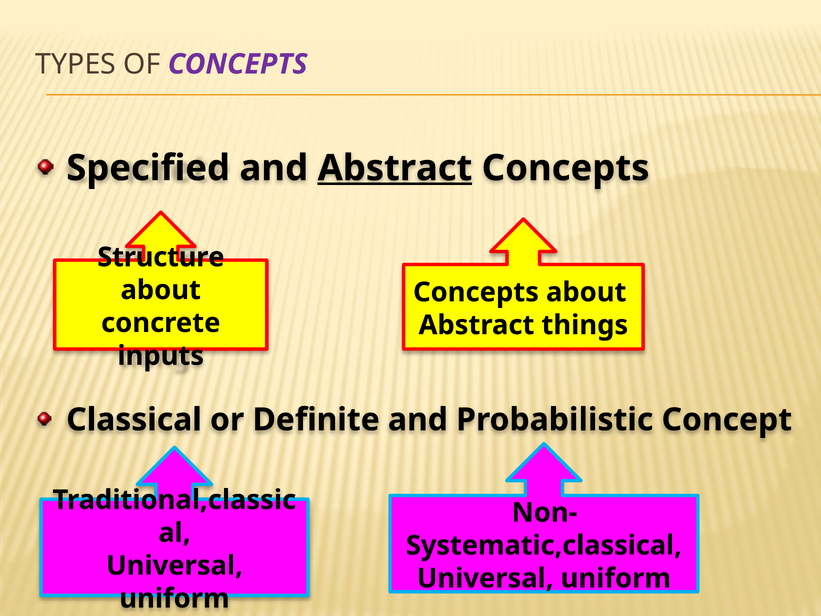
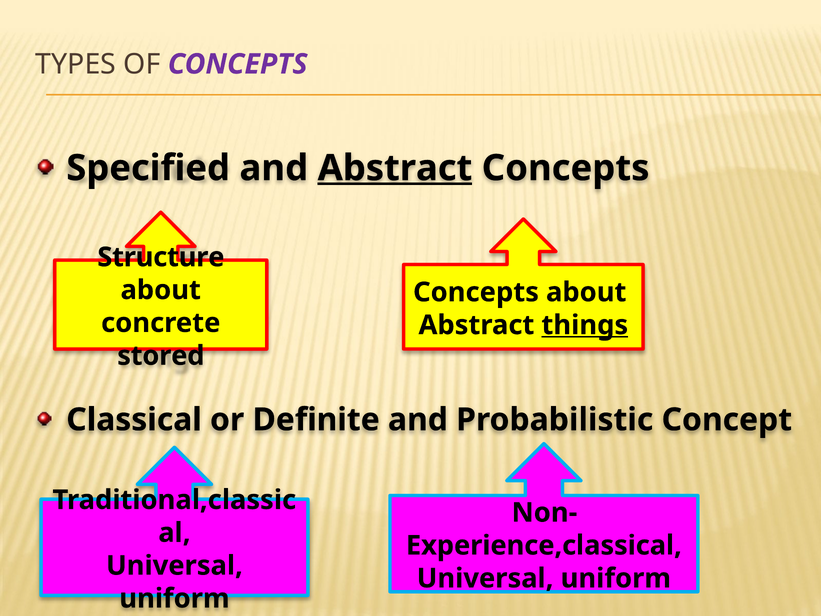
things underline: none -> present
inputs: inputs -> stored
Systematic,classical: Systematic,classical -> Experience,classical
